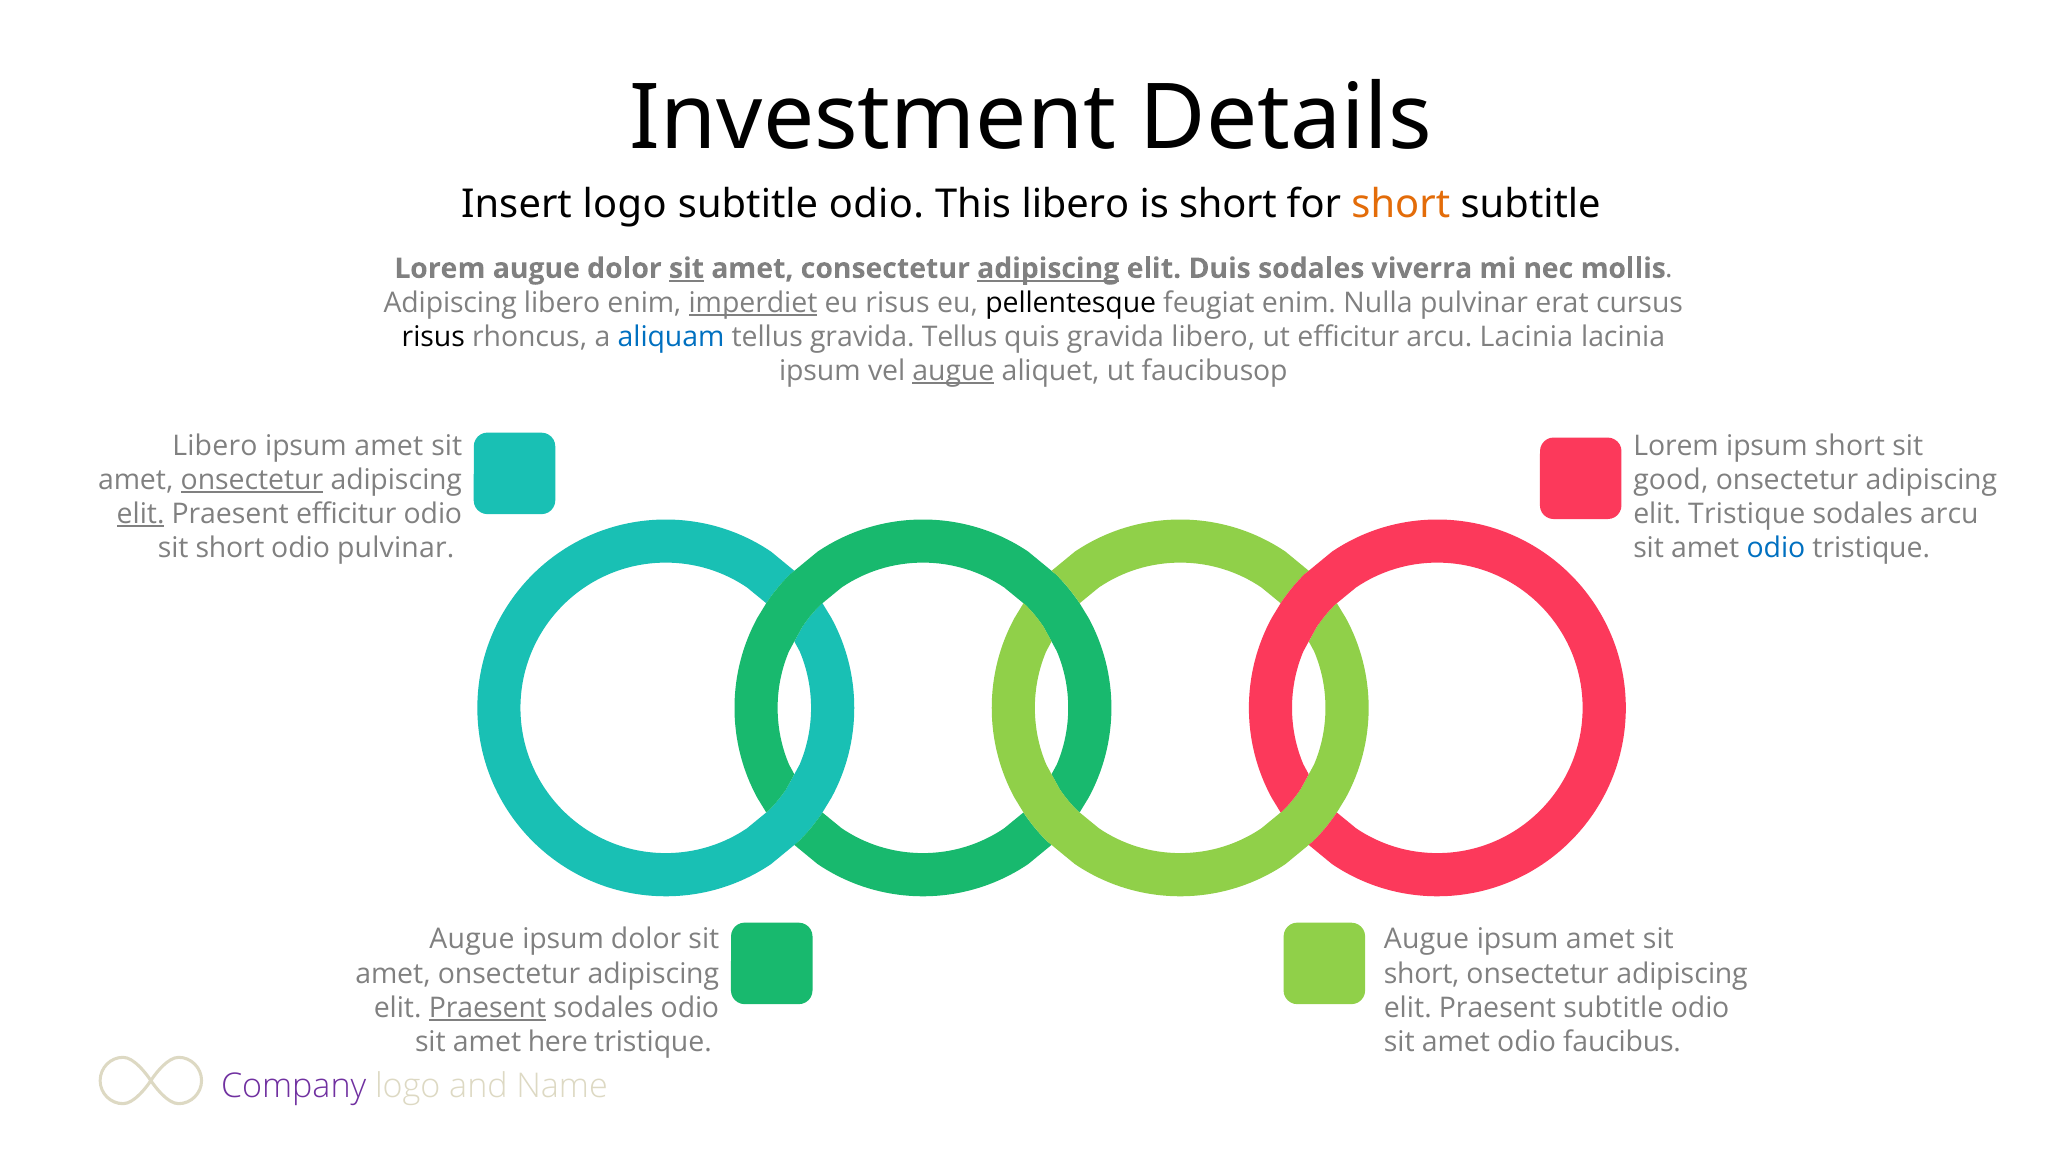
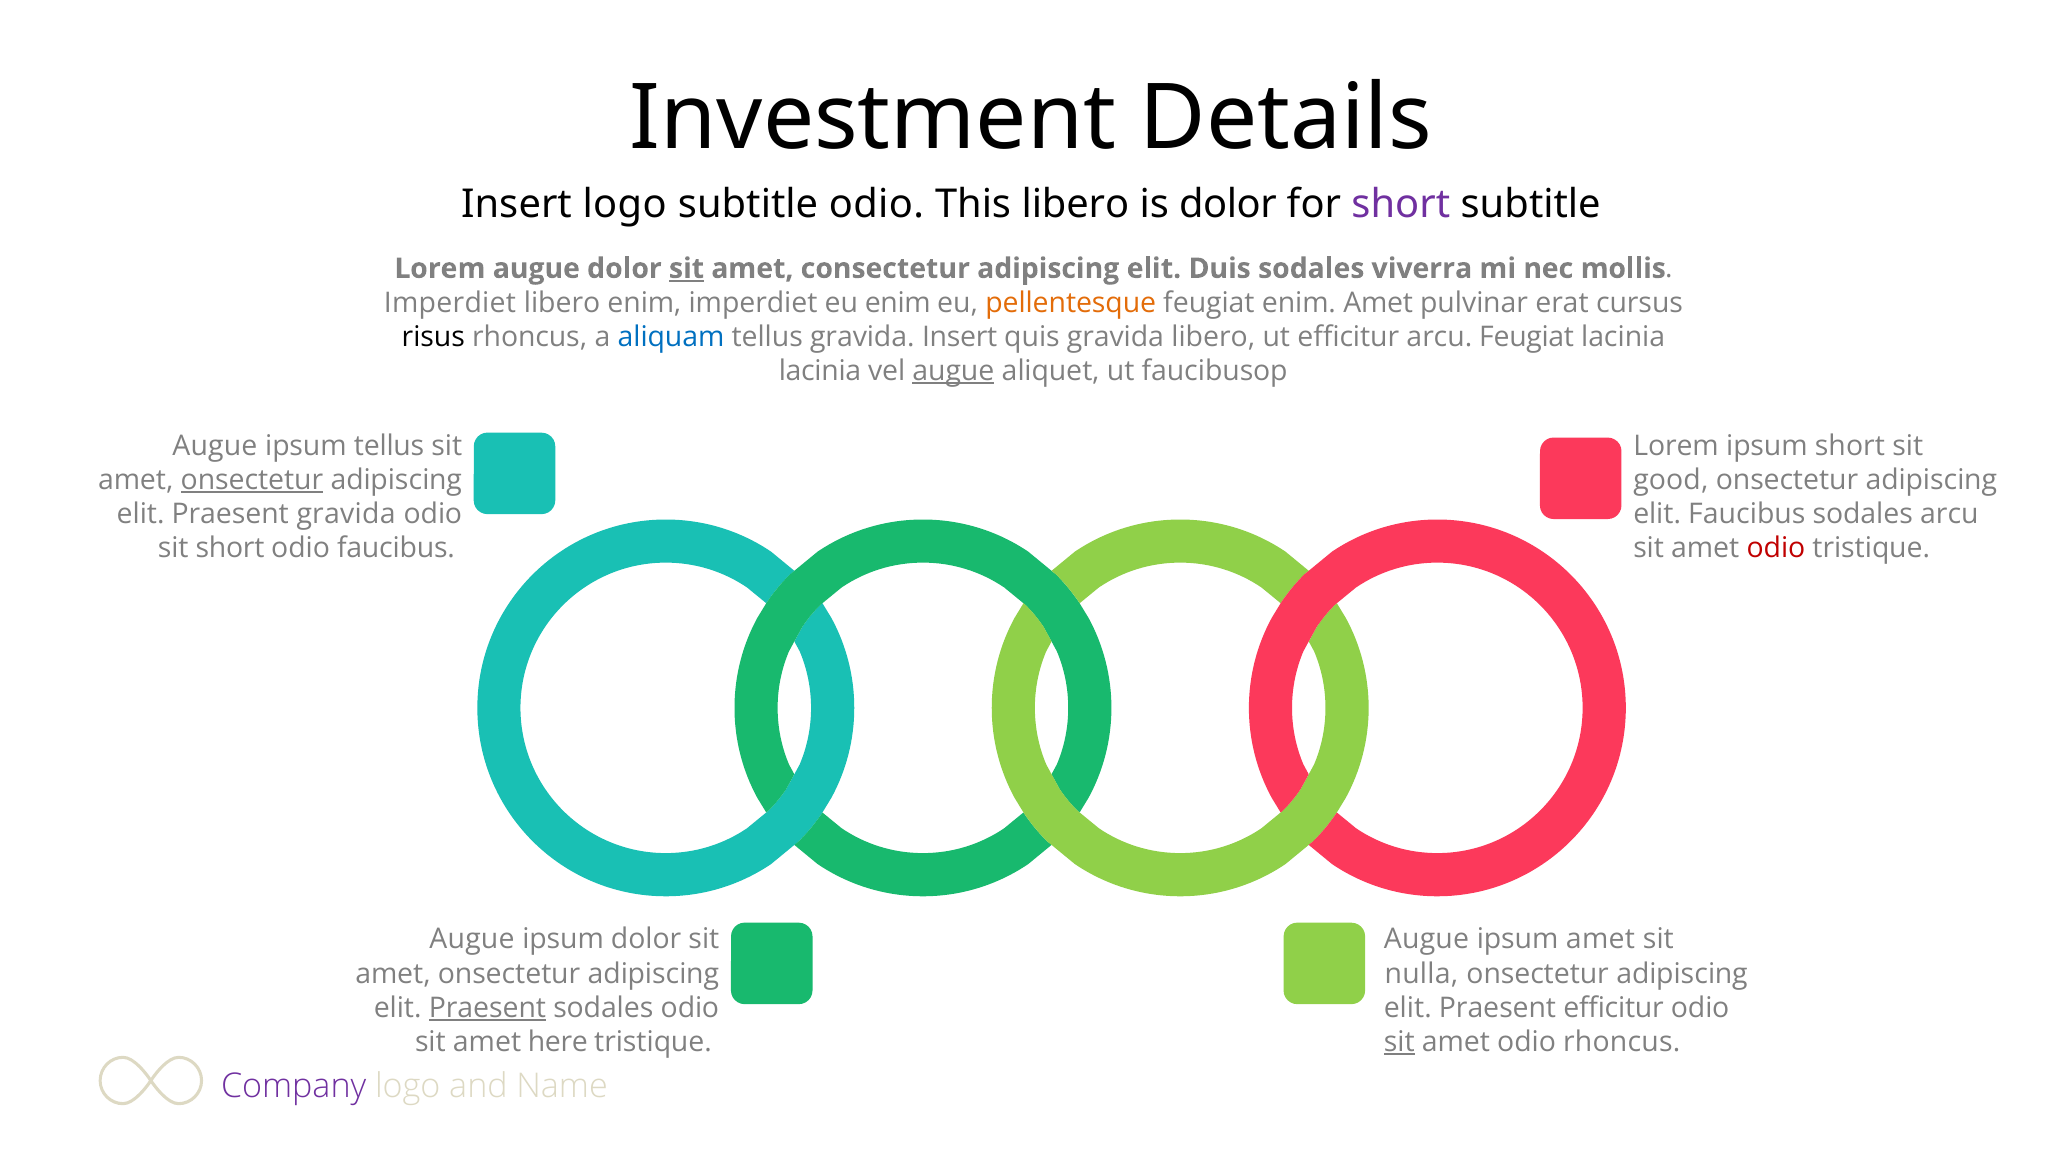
is short: short -> dolor
short at (1401, 205) colour: orange -> purple
adipiscing at (1048, 269) underline: present -> none
Adipiscing at (450, 303): Adipiscing -> Imperdiet
imperdiet at (753, 303) underline: present -> none
eu risus: risus -> enim
pellentesque colour: black -> orange
enim Nulla: Nulla -> Amet
gravida Tellus: Tellus -> Insert
arcu Lacinia: Lacinia -> Feugiat
ipsum at (820, 371): ipsum -> lacinia
Libero at (215, 446): Libero -> Augue
amet at (389, 446): amet -> tellus
elit at (141, 514) underline: present -> none
Praesent efficitur: efficitur -> gravida
elit Tristique: Tristique -> Faucibus
odio pulvinar: pulvinar -> faucibus
odio at (1776, 548) colour: blue -> red
short at (1422, 974): short -> nulla
Praesent subtitle: subtitle -> efficitur
sit at (1399, 1042) underline: none -> present
odio faucibus: faucibus -> rhoncus
